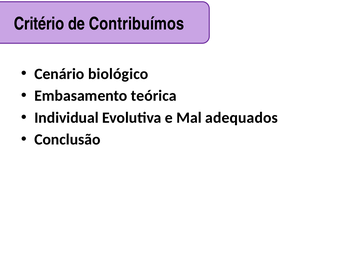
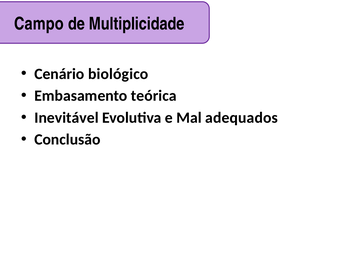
Critério: Critério -> Campo
Contribuímos: Contribuímos -> Multiplicidade
Individual: Individual -> Inevitável
